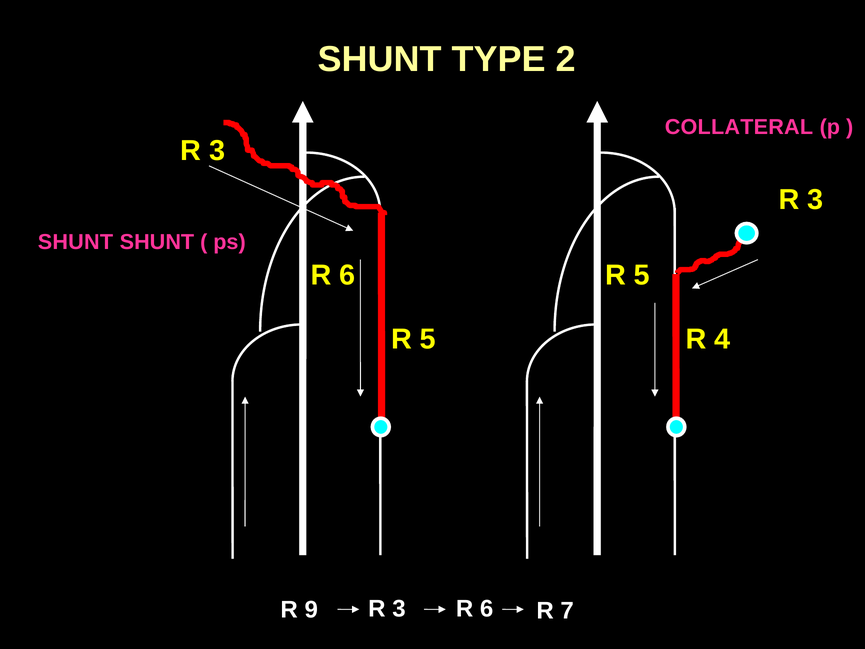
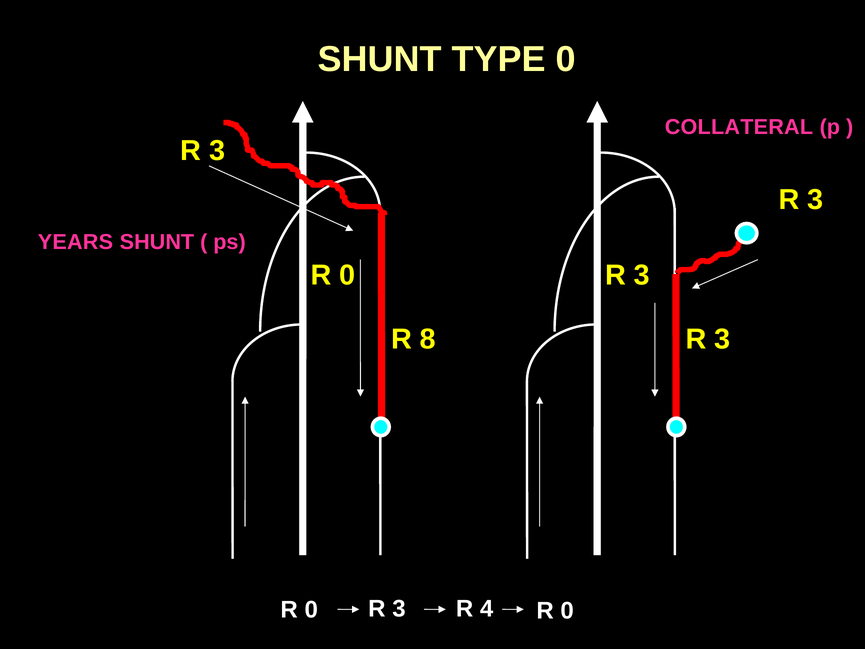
TYPE 2: 2 -> 0
SHUNT at (75, 242): SHUNT -> YEARS
6 at (347, 275): 6 -> 0
5 at (642, 275): 5 -> 3
5 at (428, 339): 5 -> 8
4 at (722, 339): 4 -> 3
3 R 7: 7 -> 0
9 at (311, 610): 9 -> 0
6 at (487, 608): 6 -> 4
